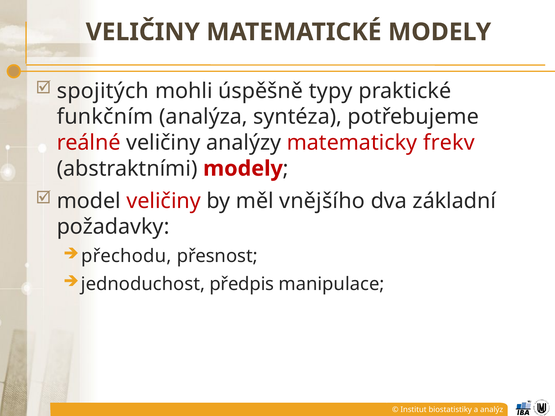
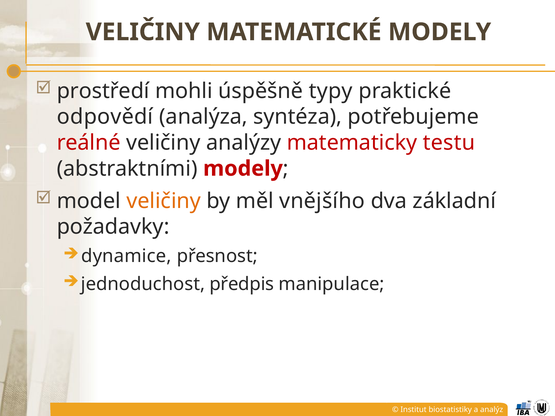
spojitých: spojitých -> prostředí
funkčním: funkčním -> odpovědí
frekv: frekv -> testu
veličiny at (164, 201) colour: red -> orange
přechodu: přechodu -> dynamice
